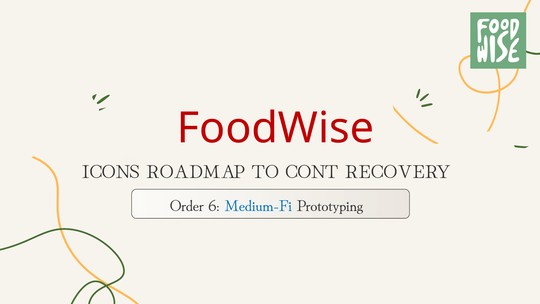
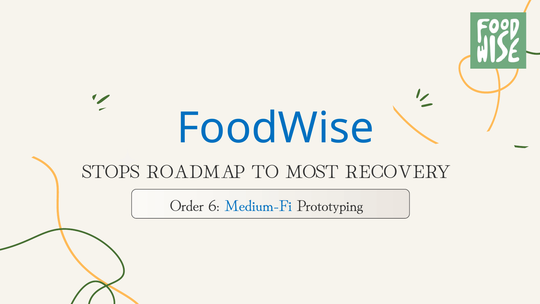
FoodWise colour: red -> blue
ICONS: ICONS -> STOPS
CONT: CONT -> MOST
